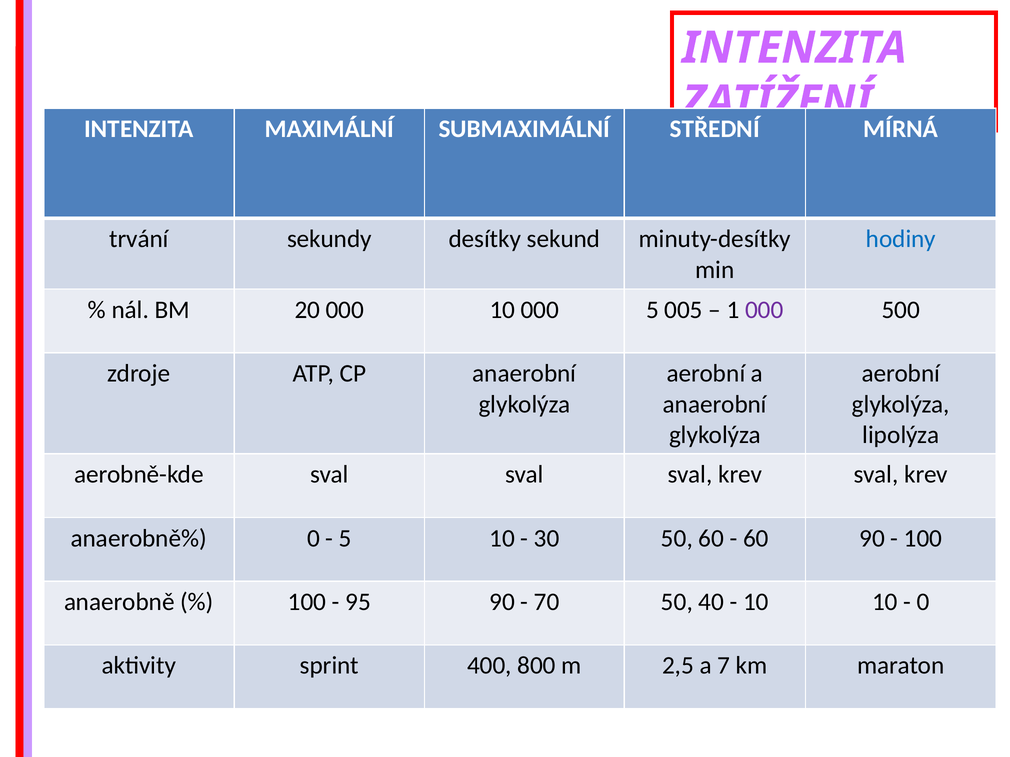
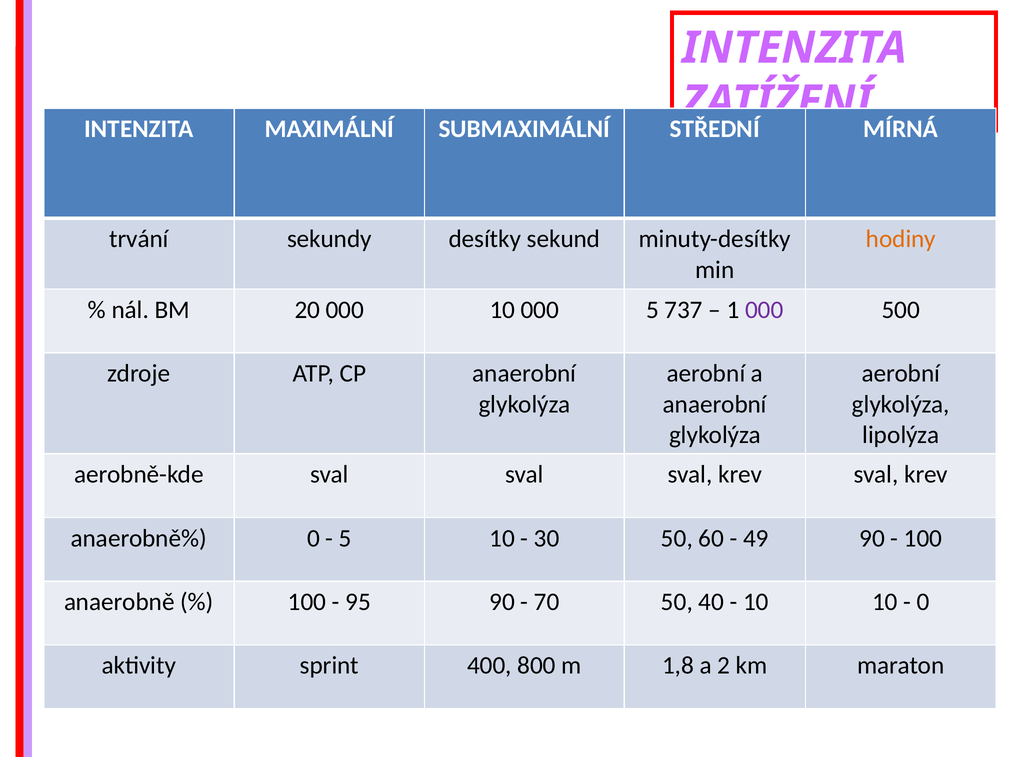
hodiny colour: blue -> orange
005: 005 -> 737
60 at (756, 539): 60 -> 49
2,5: 2,5 -> 1,8
7: 7 -> 2
